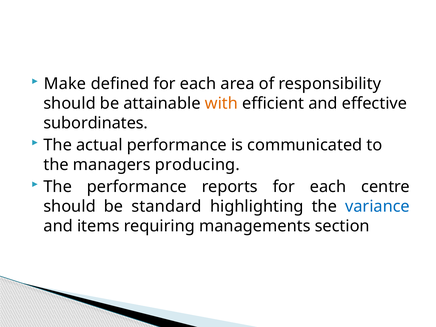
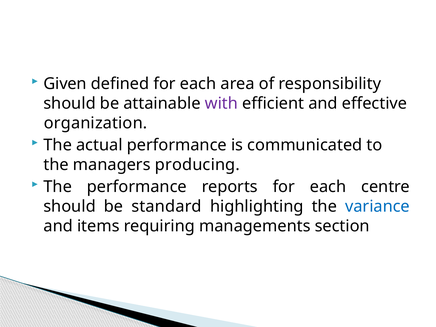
Make: Make -> Given
with colour: orange -> purple
subordinates: subordinates -> organization
